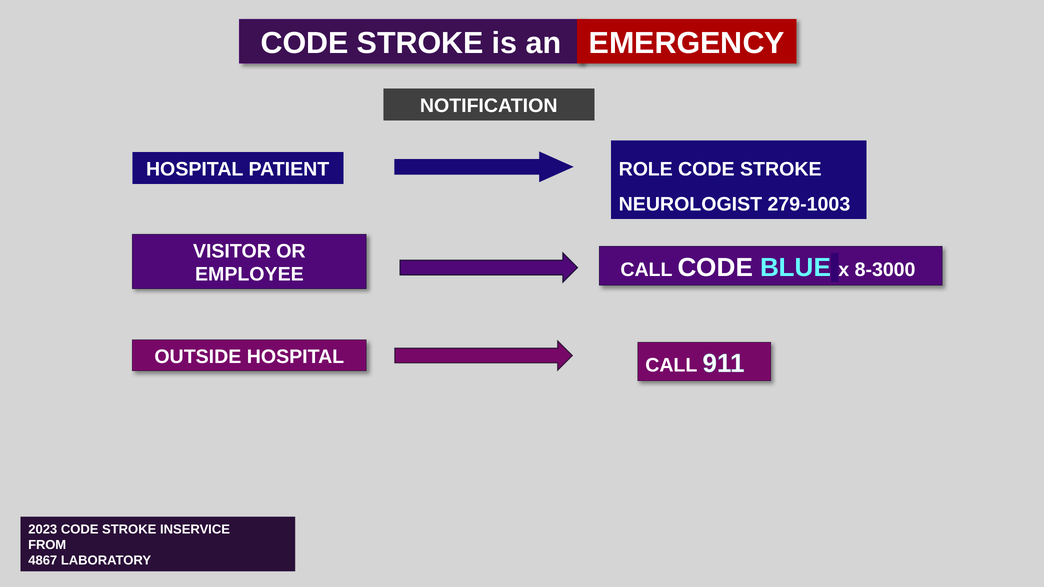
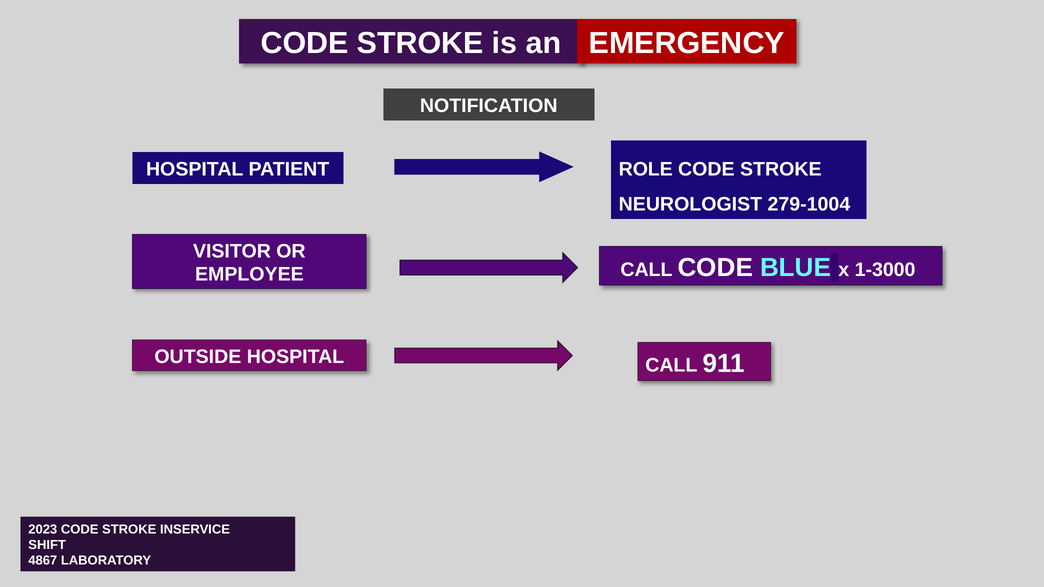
279-1003: 279-1003 -> 279-1004
8-3000: 8-3000 -> 1-3000
FROM: FROM -> SHIFT
